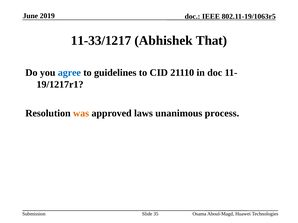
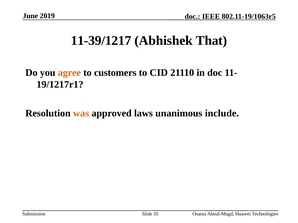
11-33/1217: 11-33/1217 -> 11-39/1217
agree colour: blue -> orange
guidelines: guidelines -> customers
process: process -> include
